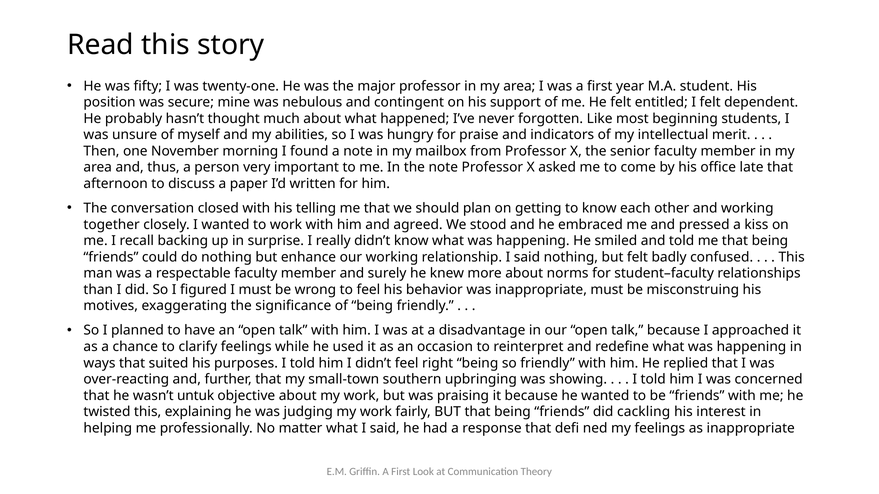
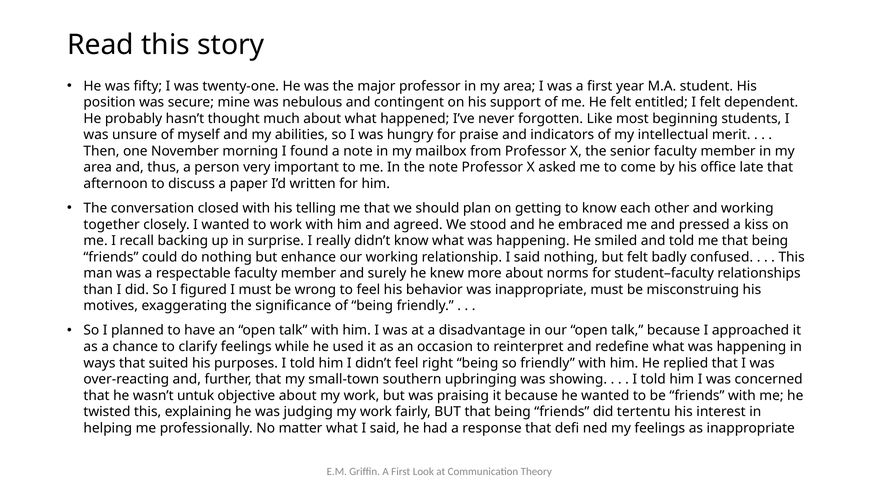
cackling: cackling -> tertentu
